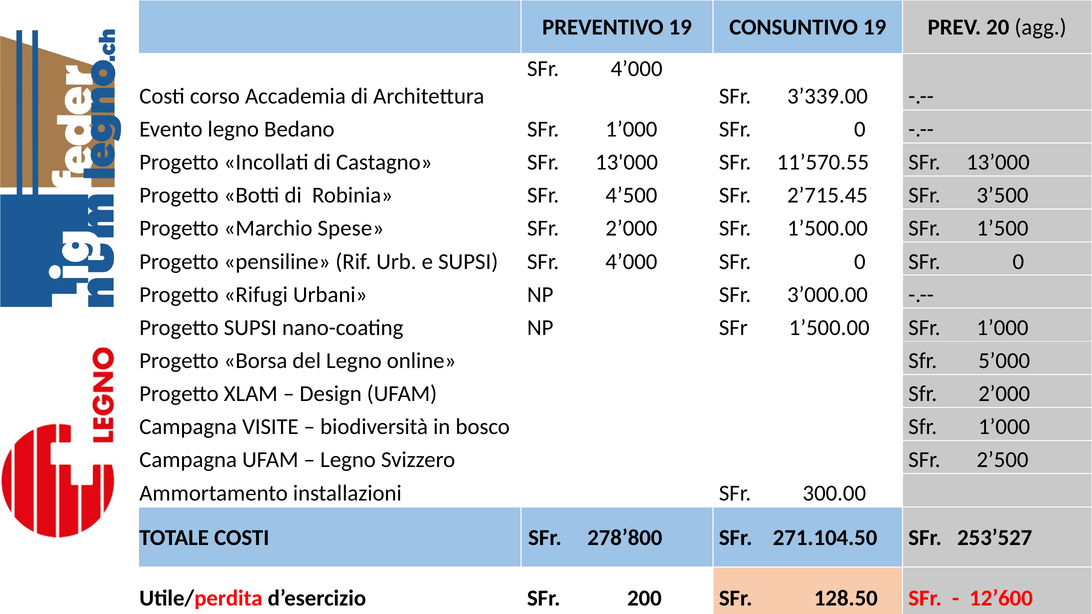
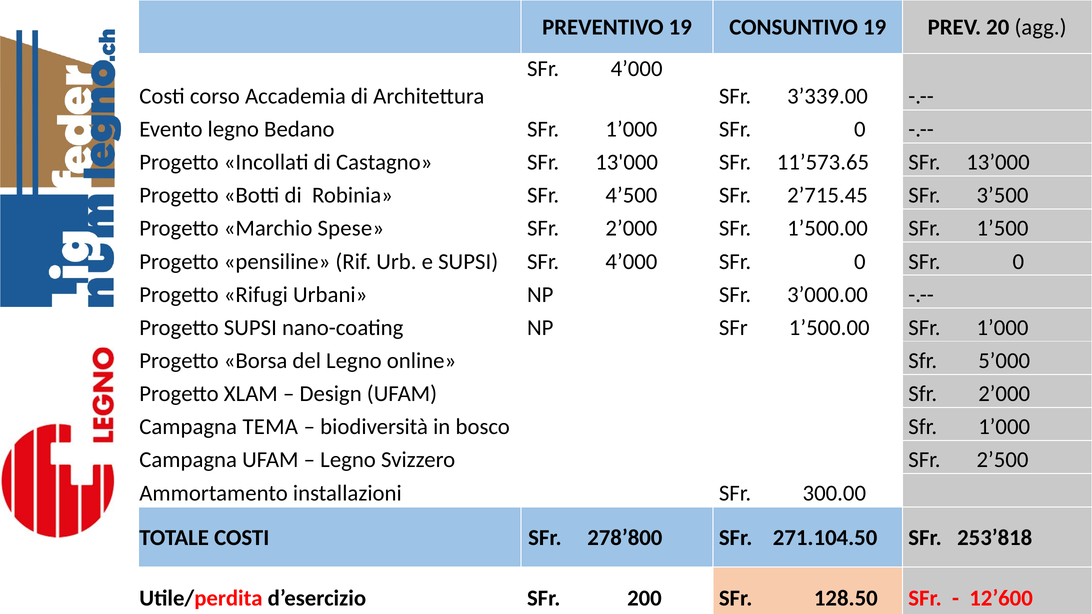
11’570.55: 11’570.55 -> 11’573.65
VISITE: VISITE -> TEMA
253’527: 253’527 -> 253’818
